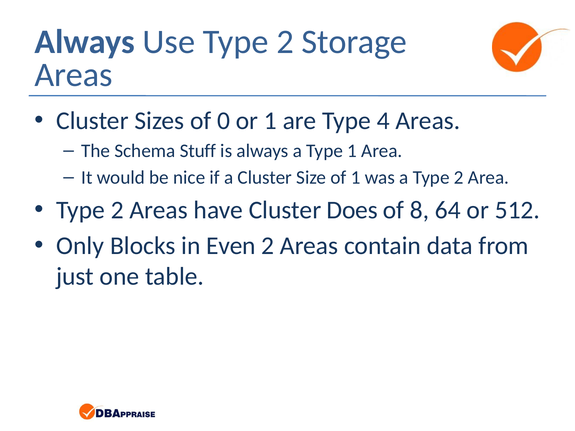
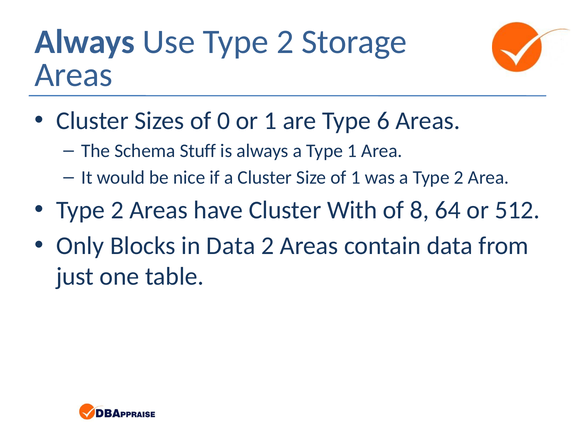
4: 4 -> 6
Does: Does -> With
in Even: Even -> Data
